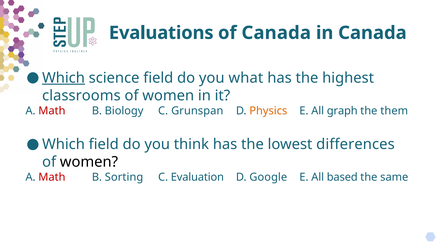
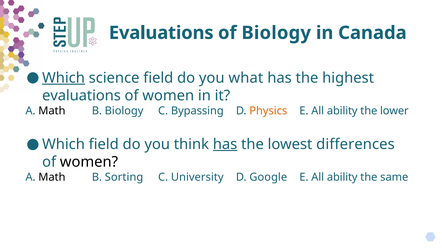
of Canada: Canada -> Biology
classrooms at (81, 95): classrooms -> evaluations
Math at (52, 111) colour: red -> black
Grunspan: Grunspan -> Bypassing
graph at (342, 111): graph -> ability
them: them -> lower
has at (225, 144) underline: none -> present
Math at (52, 177) colour: red -> black
Evaluation: Evaluation -> University
based at (342, 177): based -> ability
